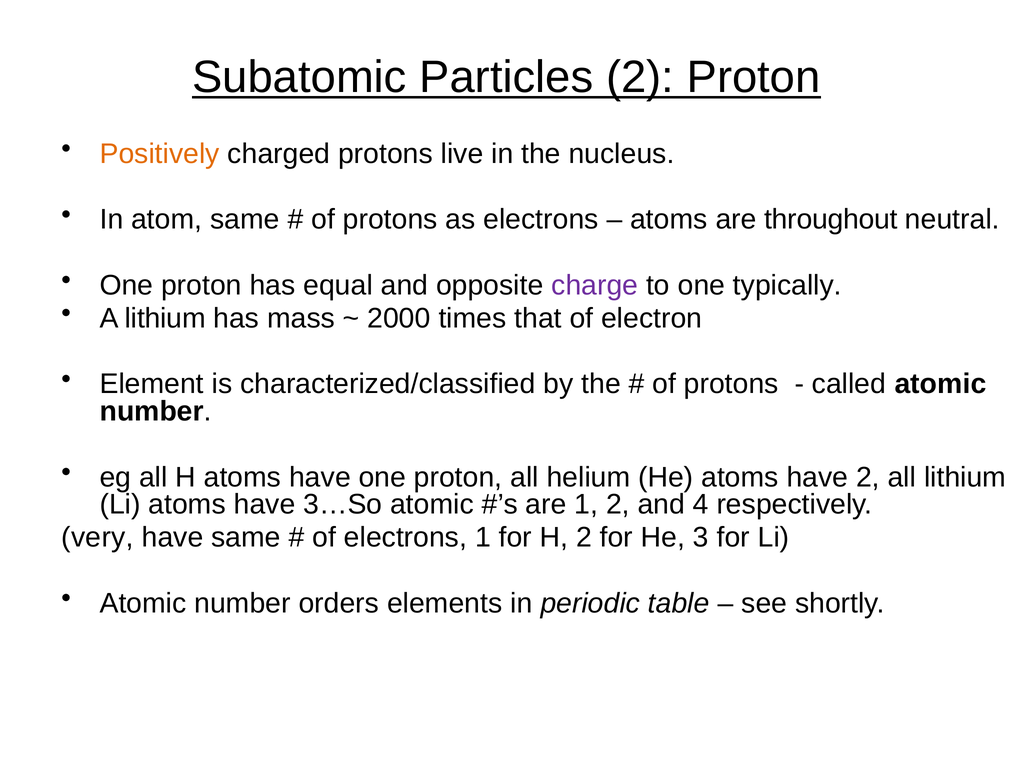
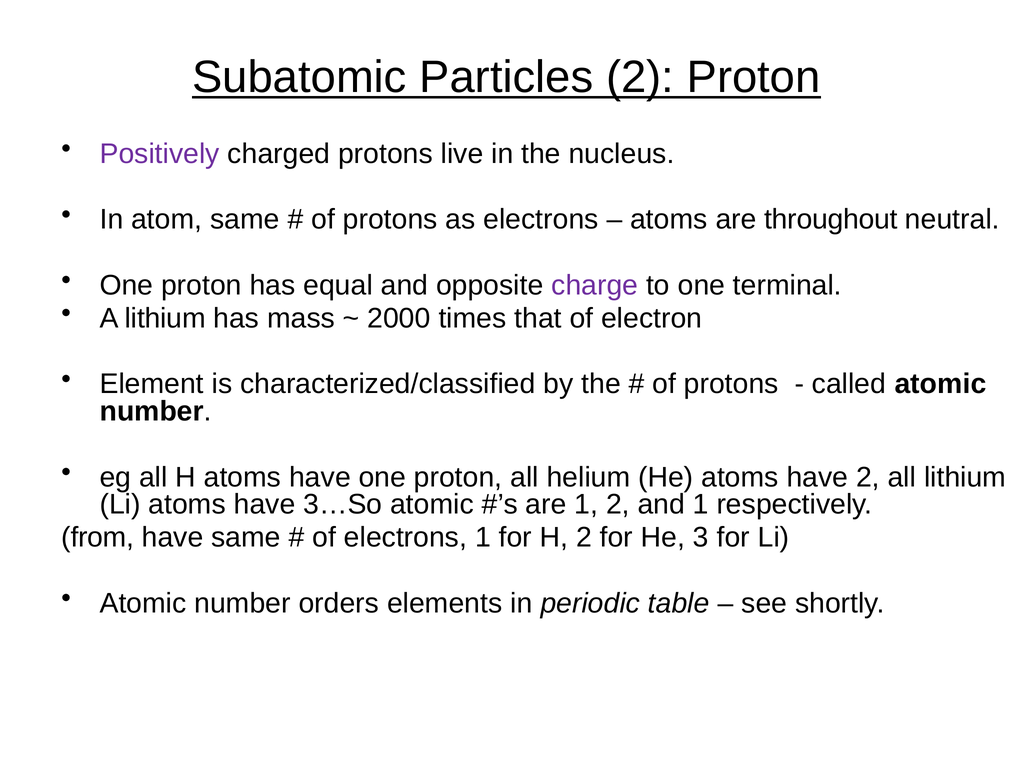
Positively colour: orange -> purple
typically: typically -> terminal
and 4: 4 -> 1
very: very -> from
